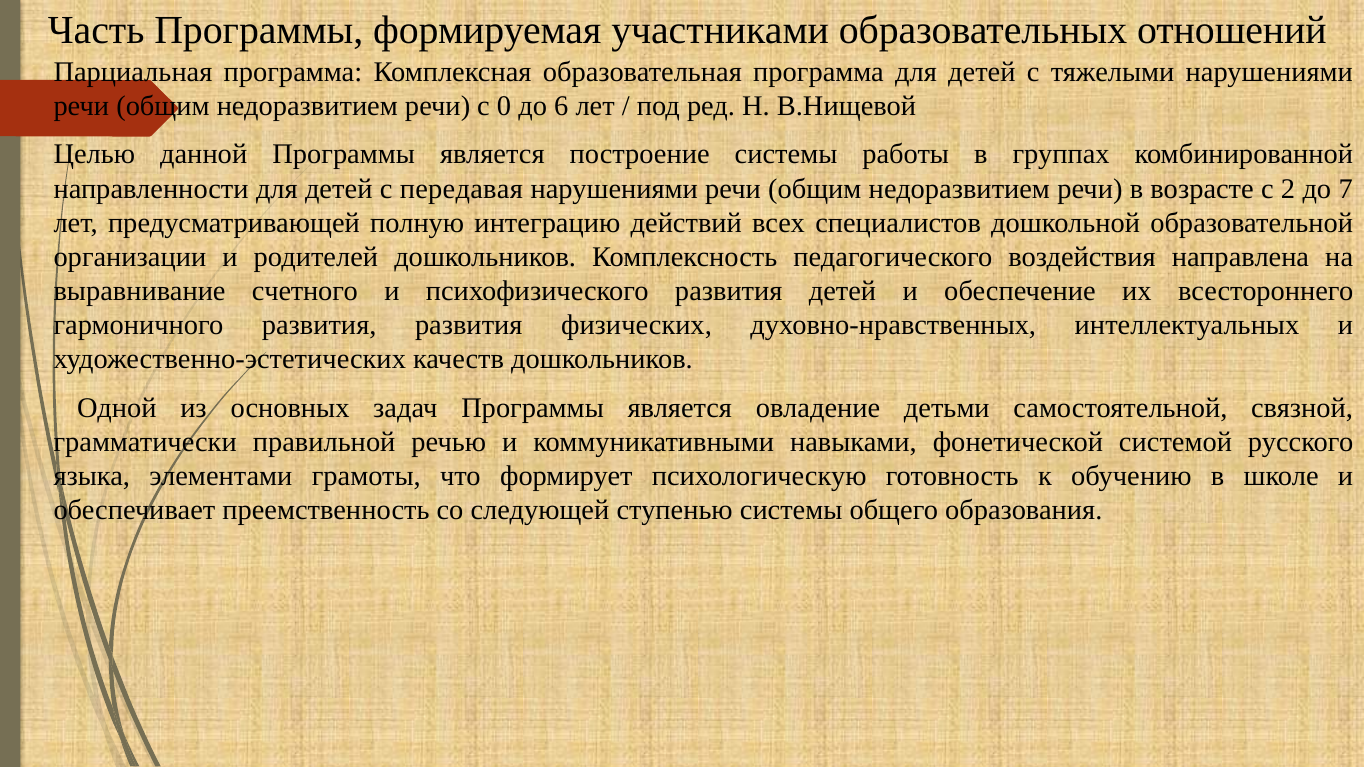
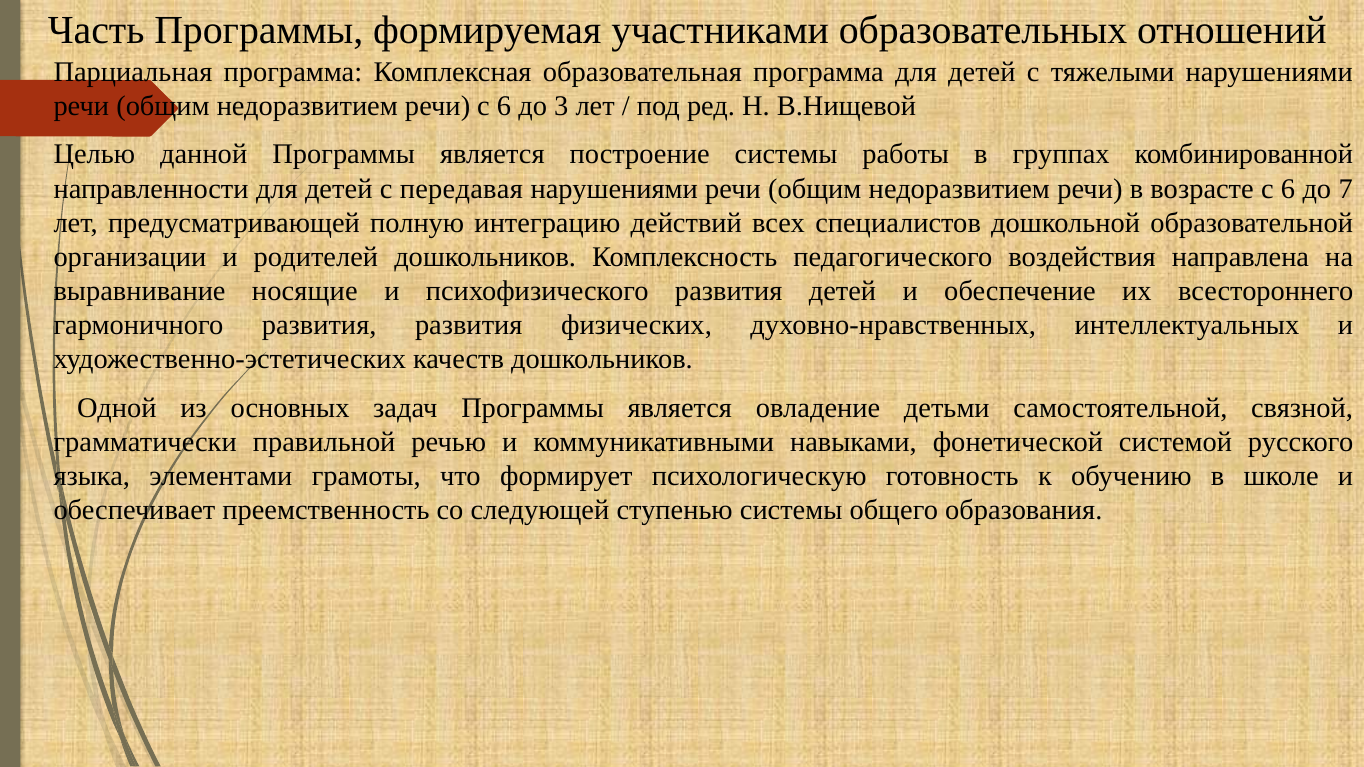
речи с 0: 0 -> 6
6: 6 -> 3
возрасте с 2: 2 -> 6
счетного: счетного -> носящие
